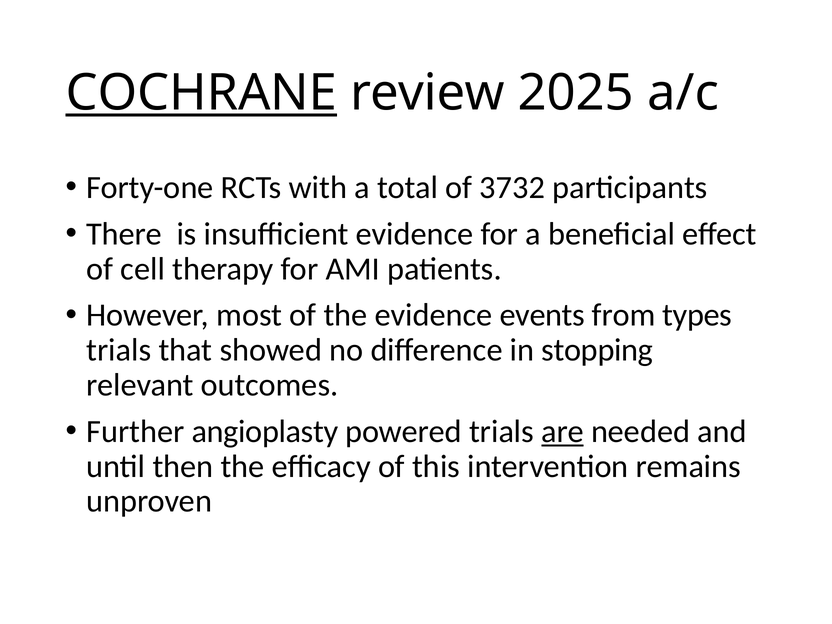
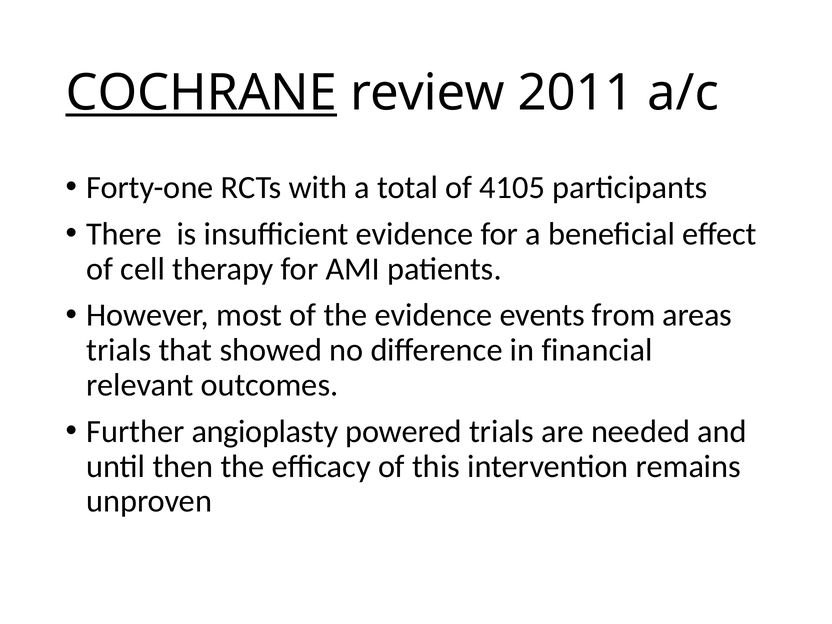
2025: 2025 -> 2011
3732: 3732 -> 4105
types: types -> areas
stopping: stopping -> financial
are underline: present -> none
